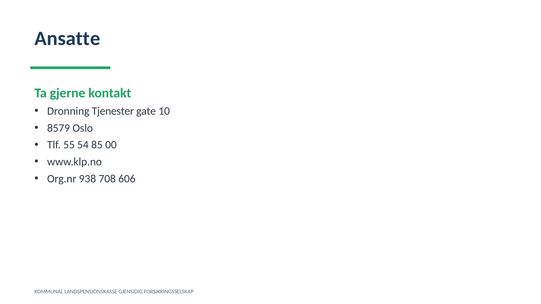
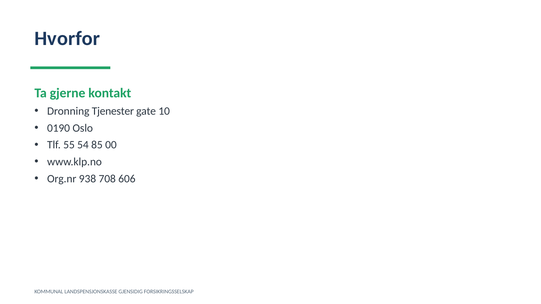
Ansatte: Ansatte -> Hvorfor
8579: 8579 -> 0190
